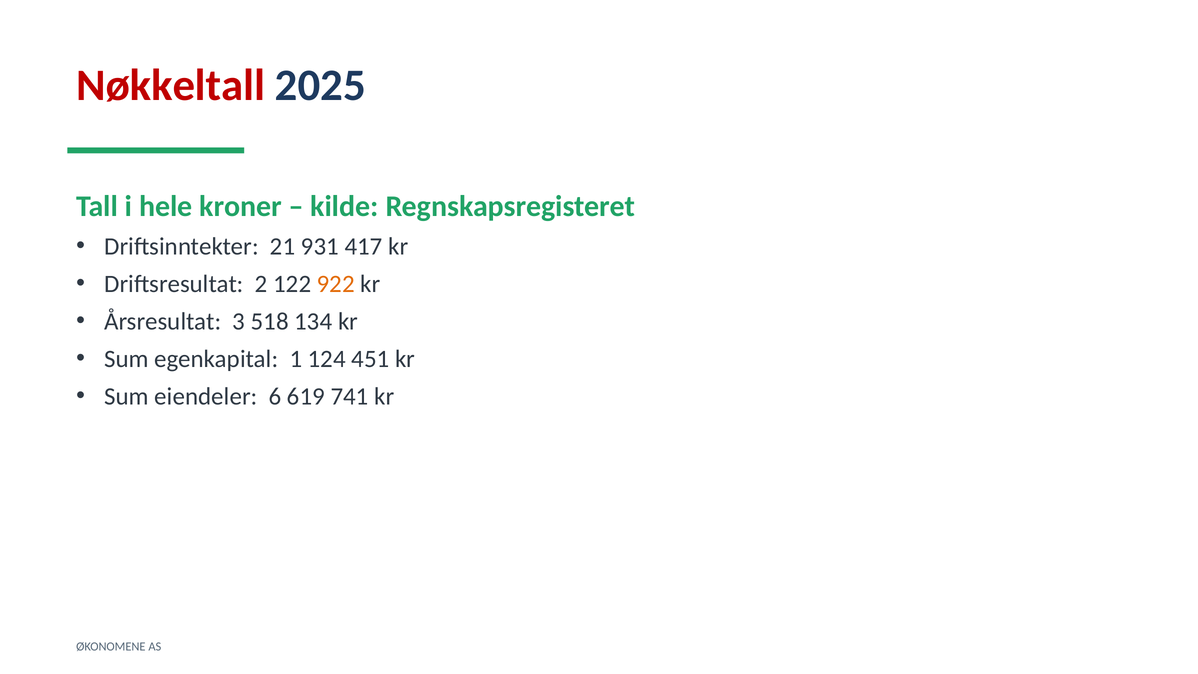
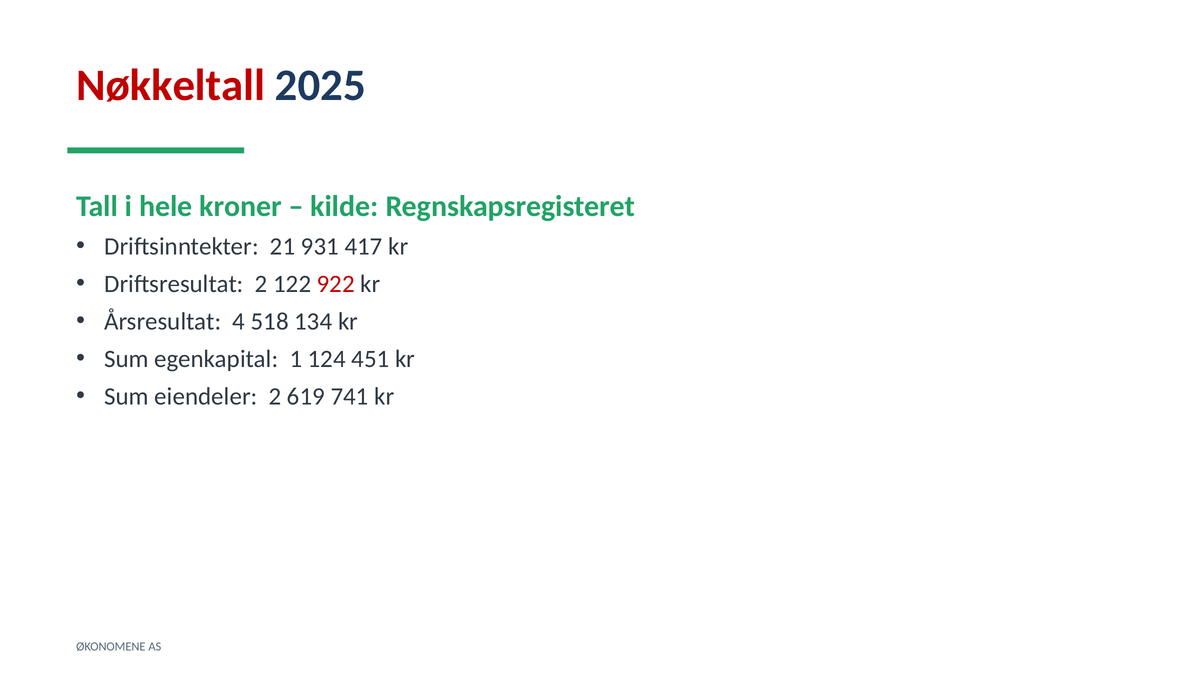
922 colour: orange -> red
3: 3 -> 4
eiendeler 6: 6 -> 2
